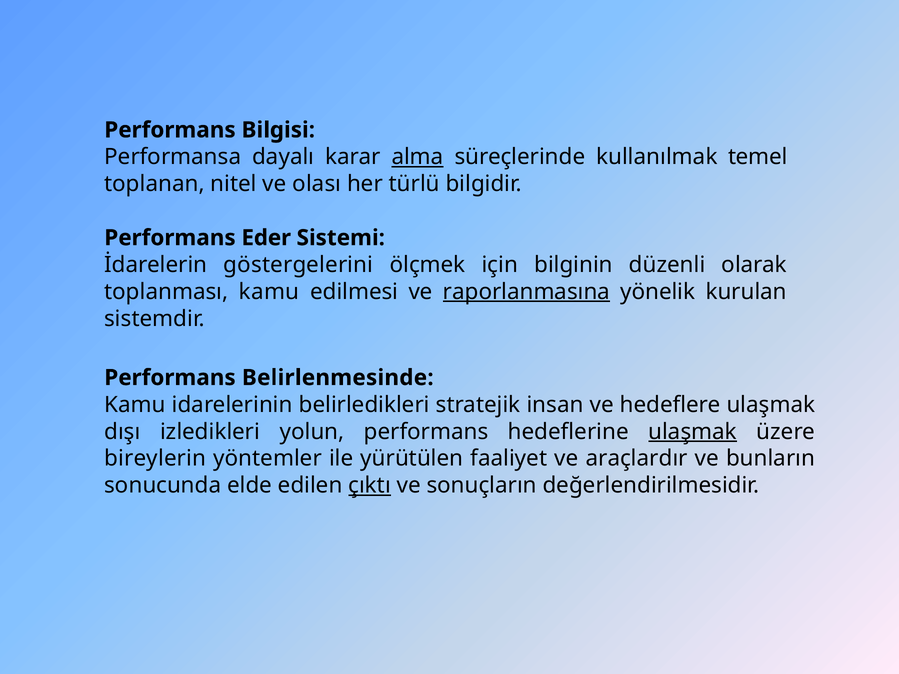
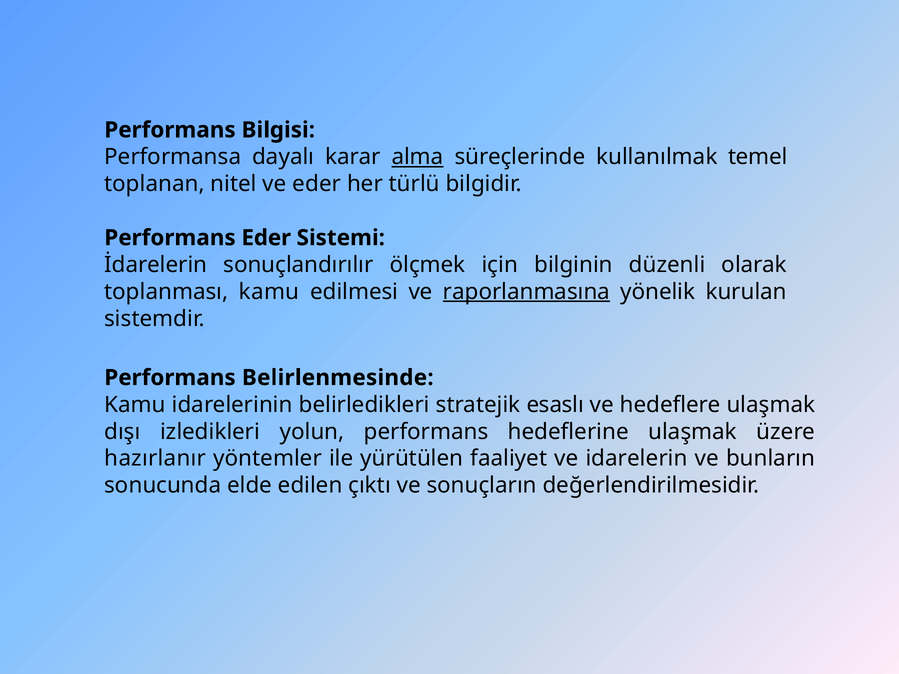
ve olası: olası -> eder
göstergelerini: göstergelerini -> sonuçlandırılır
insan: insan -> esaslı
ulaşmak at (693, 432) underline: present -> none
bireylerin: bireylerin -> hazırlanır
araçlardır: araçlardır -> idarelerin
çıktı underline: present -> none
